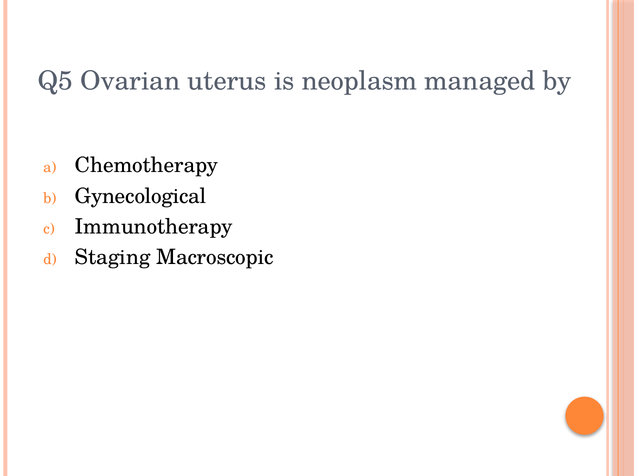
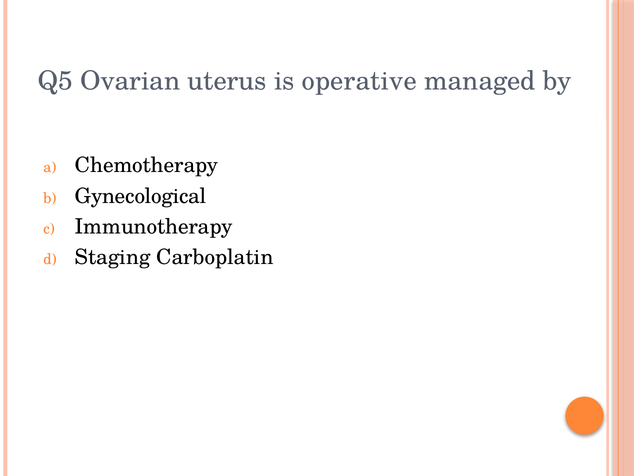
neoplasm: neoplasm -> operative
Macroscopic: Macroscopic -> Carboplatin
